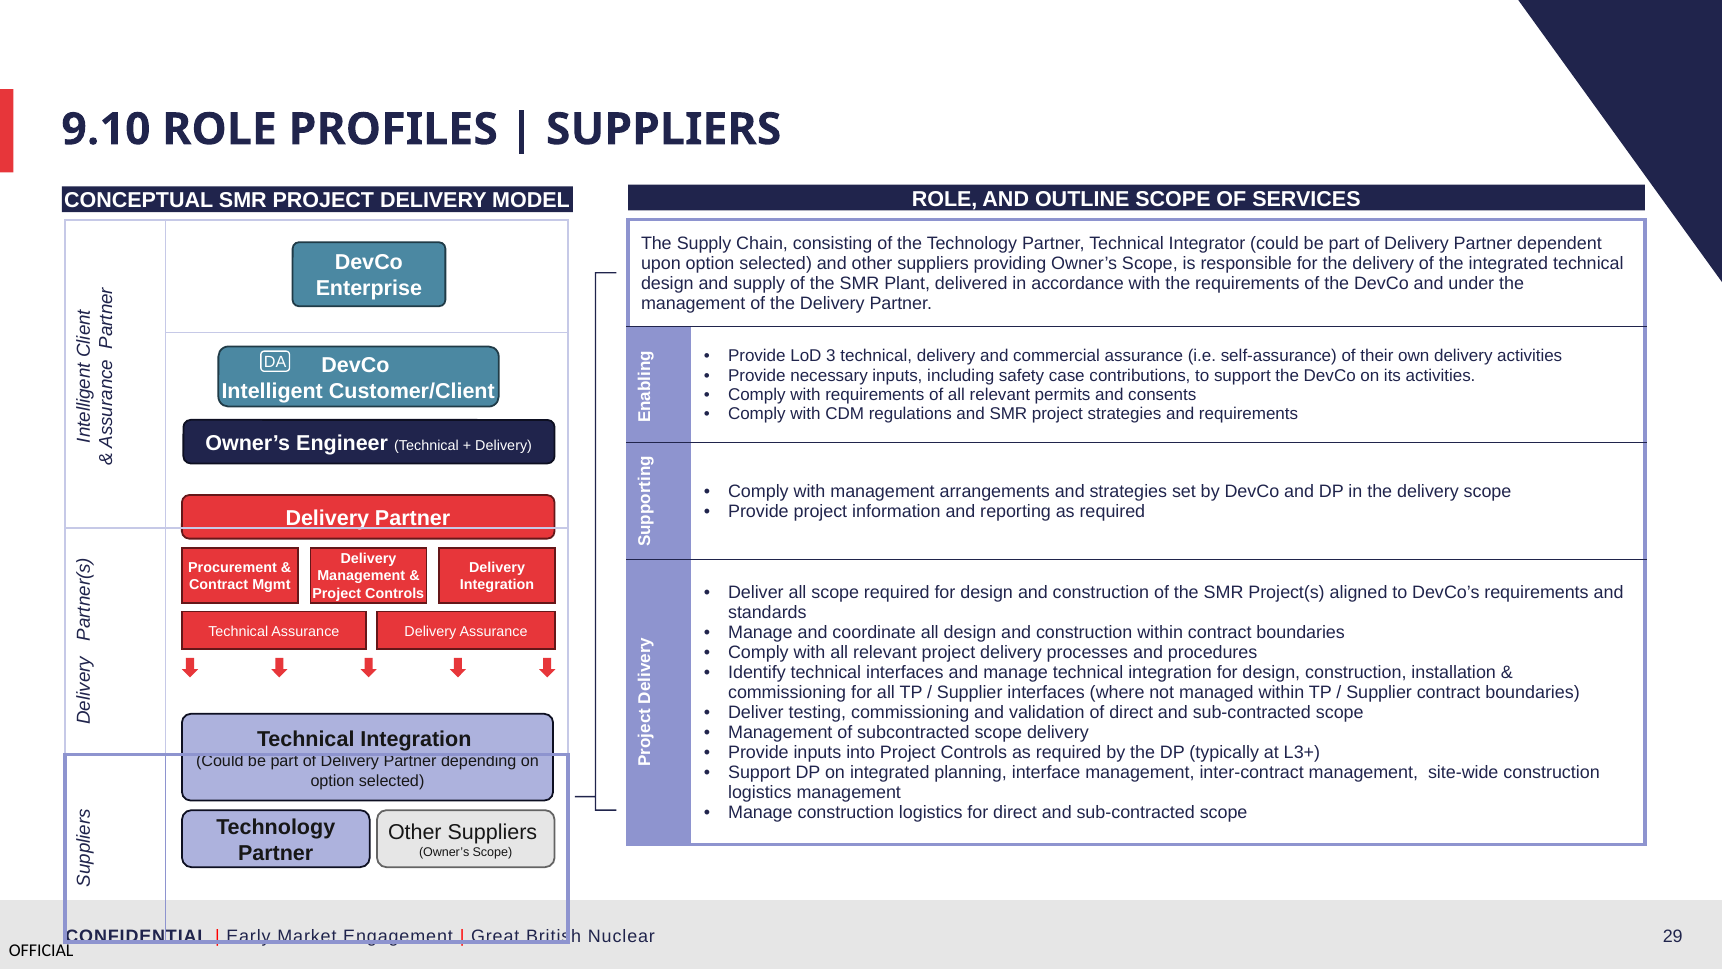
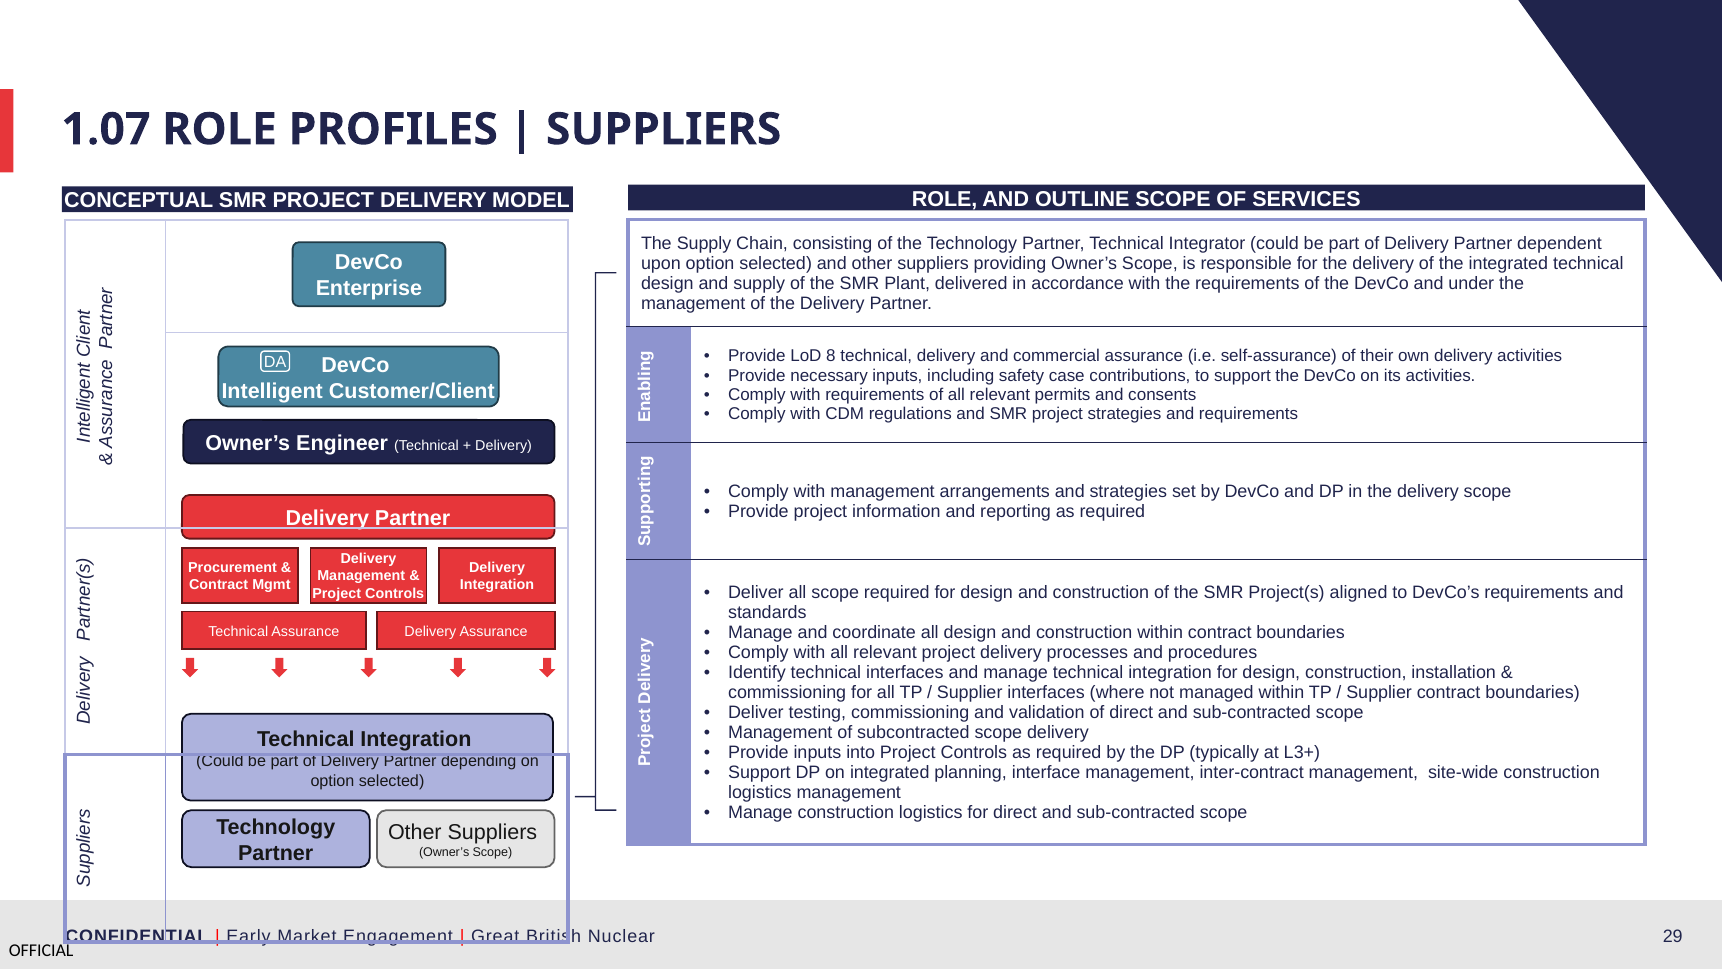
9.10: 9.10 -> 1.07
3: 3 -> 8
